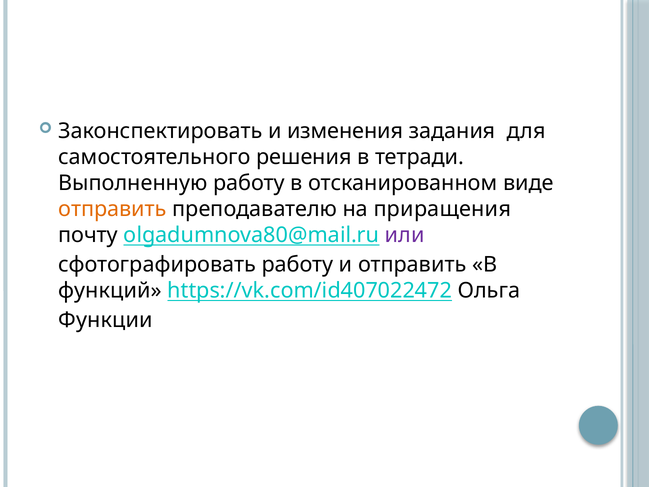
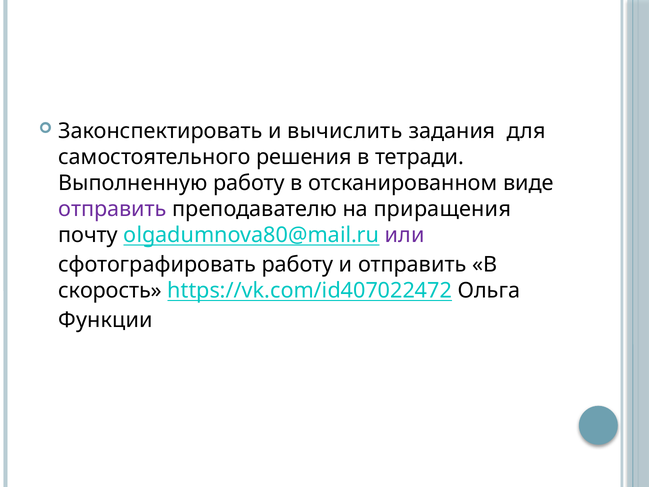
изменения: изменения -> вычислить
отправить at (113, 209) colour: orange -> purple
функций: функций -> скорость
